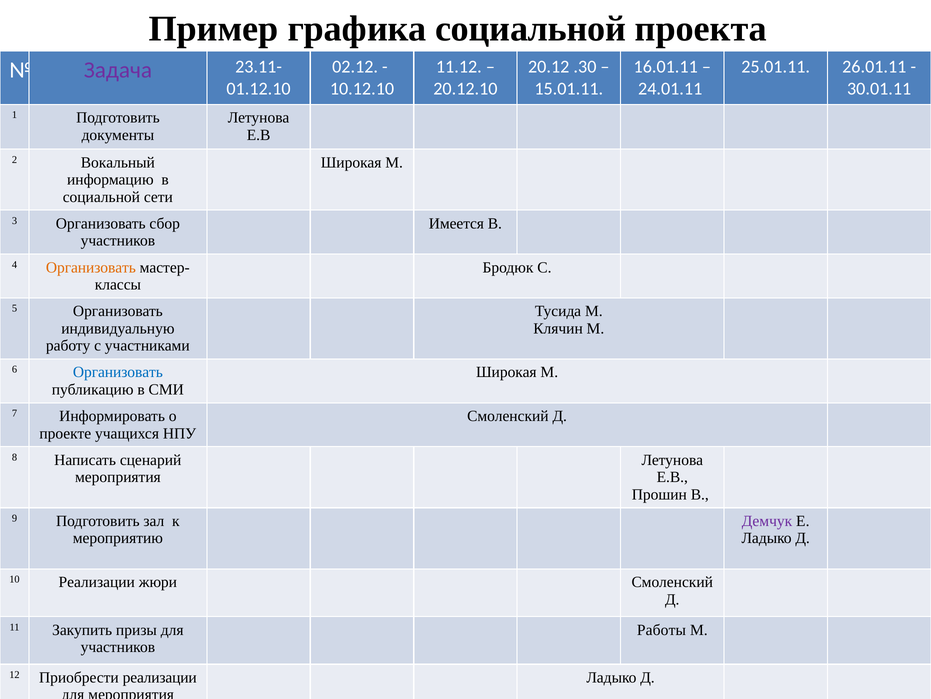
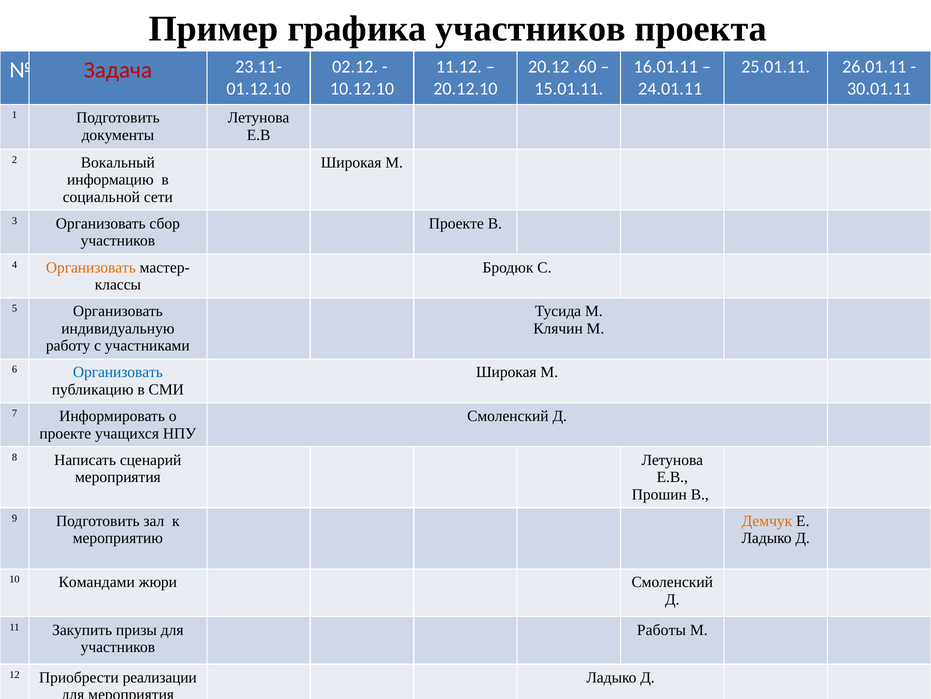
графика социальной: социальной -> участников
.30: .30 -> .60
Задача colour: purple -> red
Имеется at (456, 223): Имеется -> Проекте
Демчук colour: purple -> orange
10 Реализации: Реализации -> Командами
